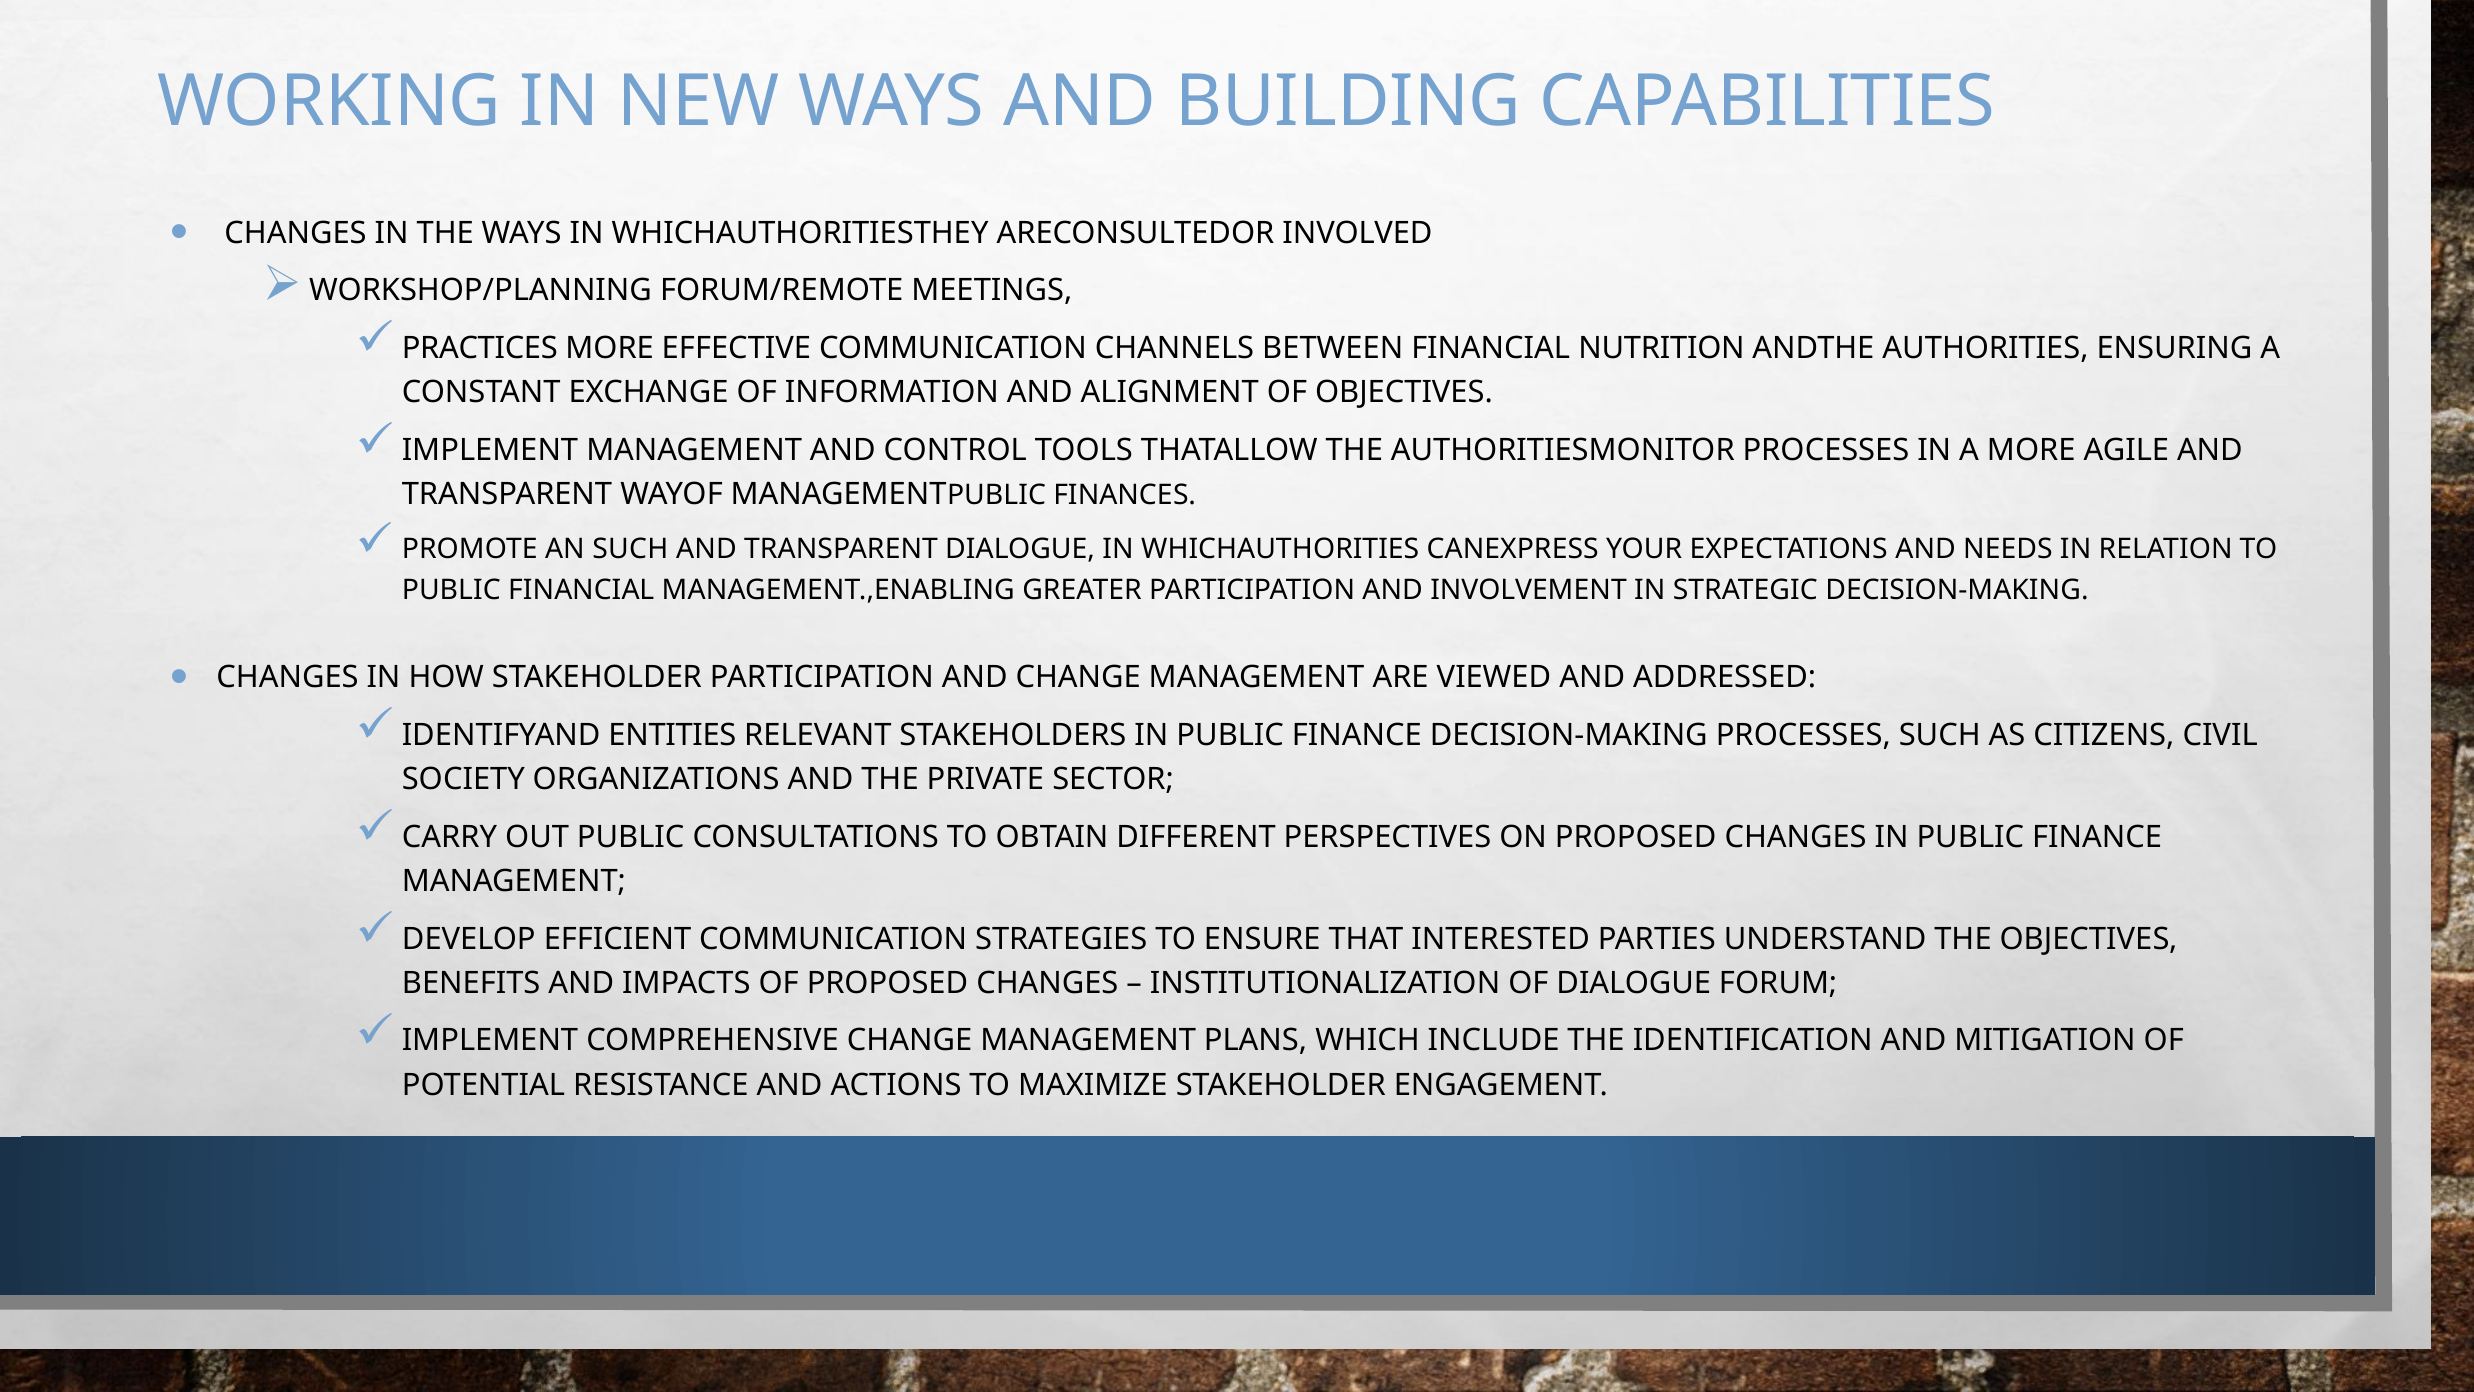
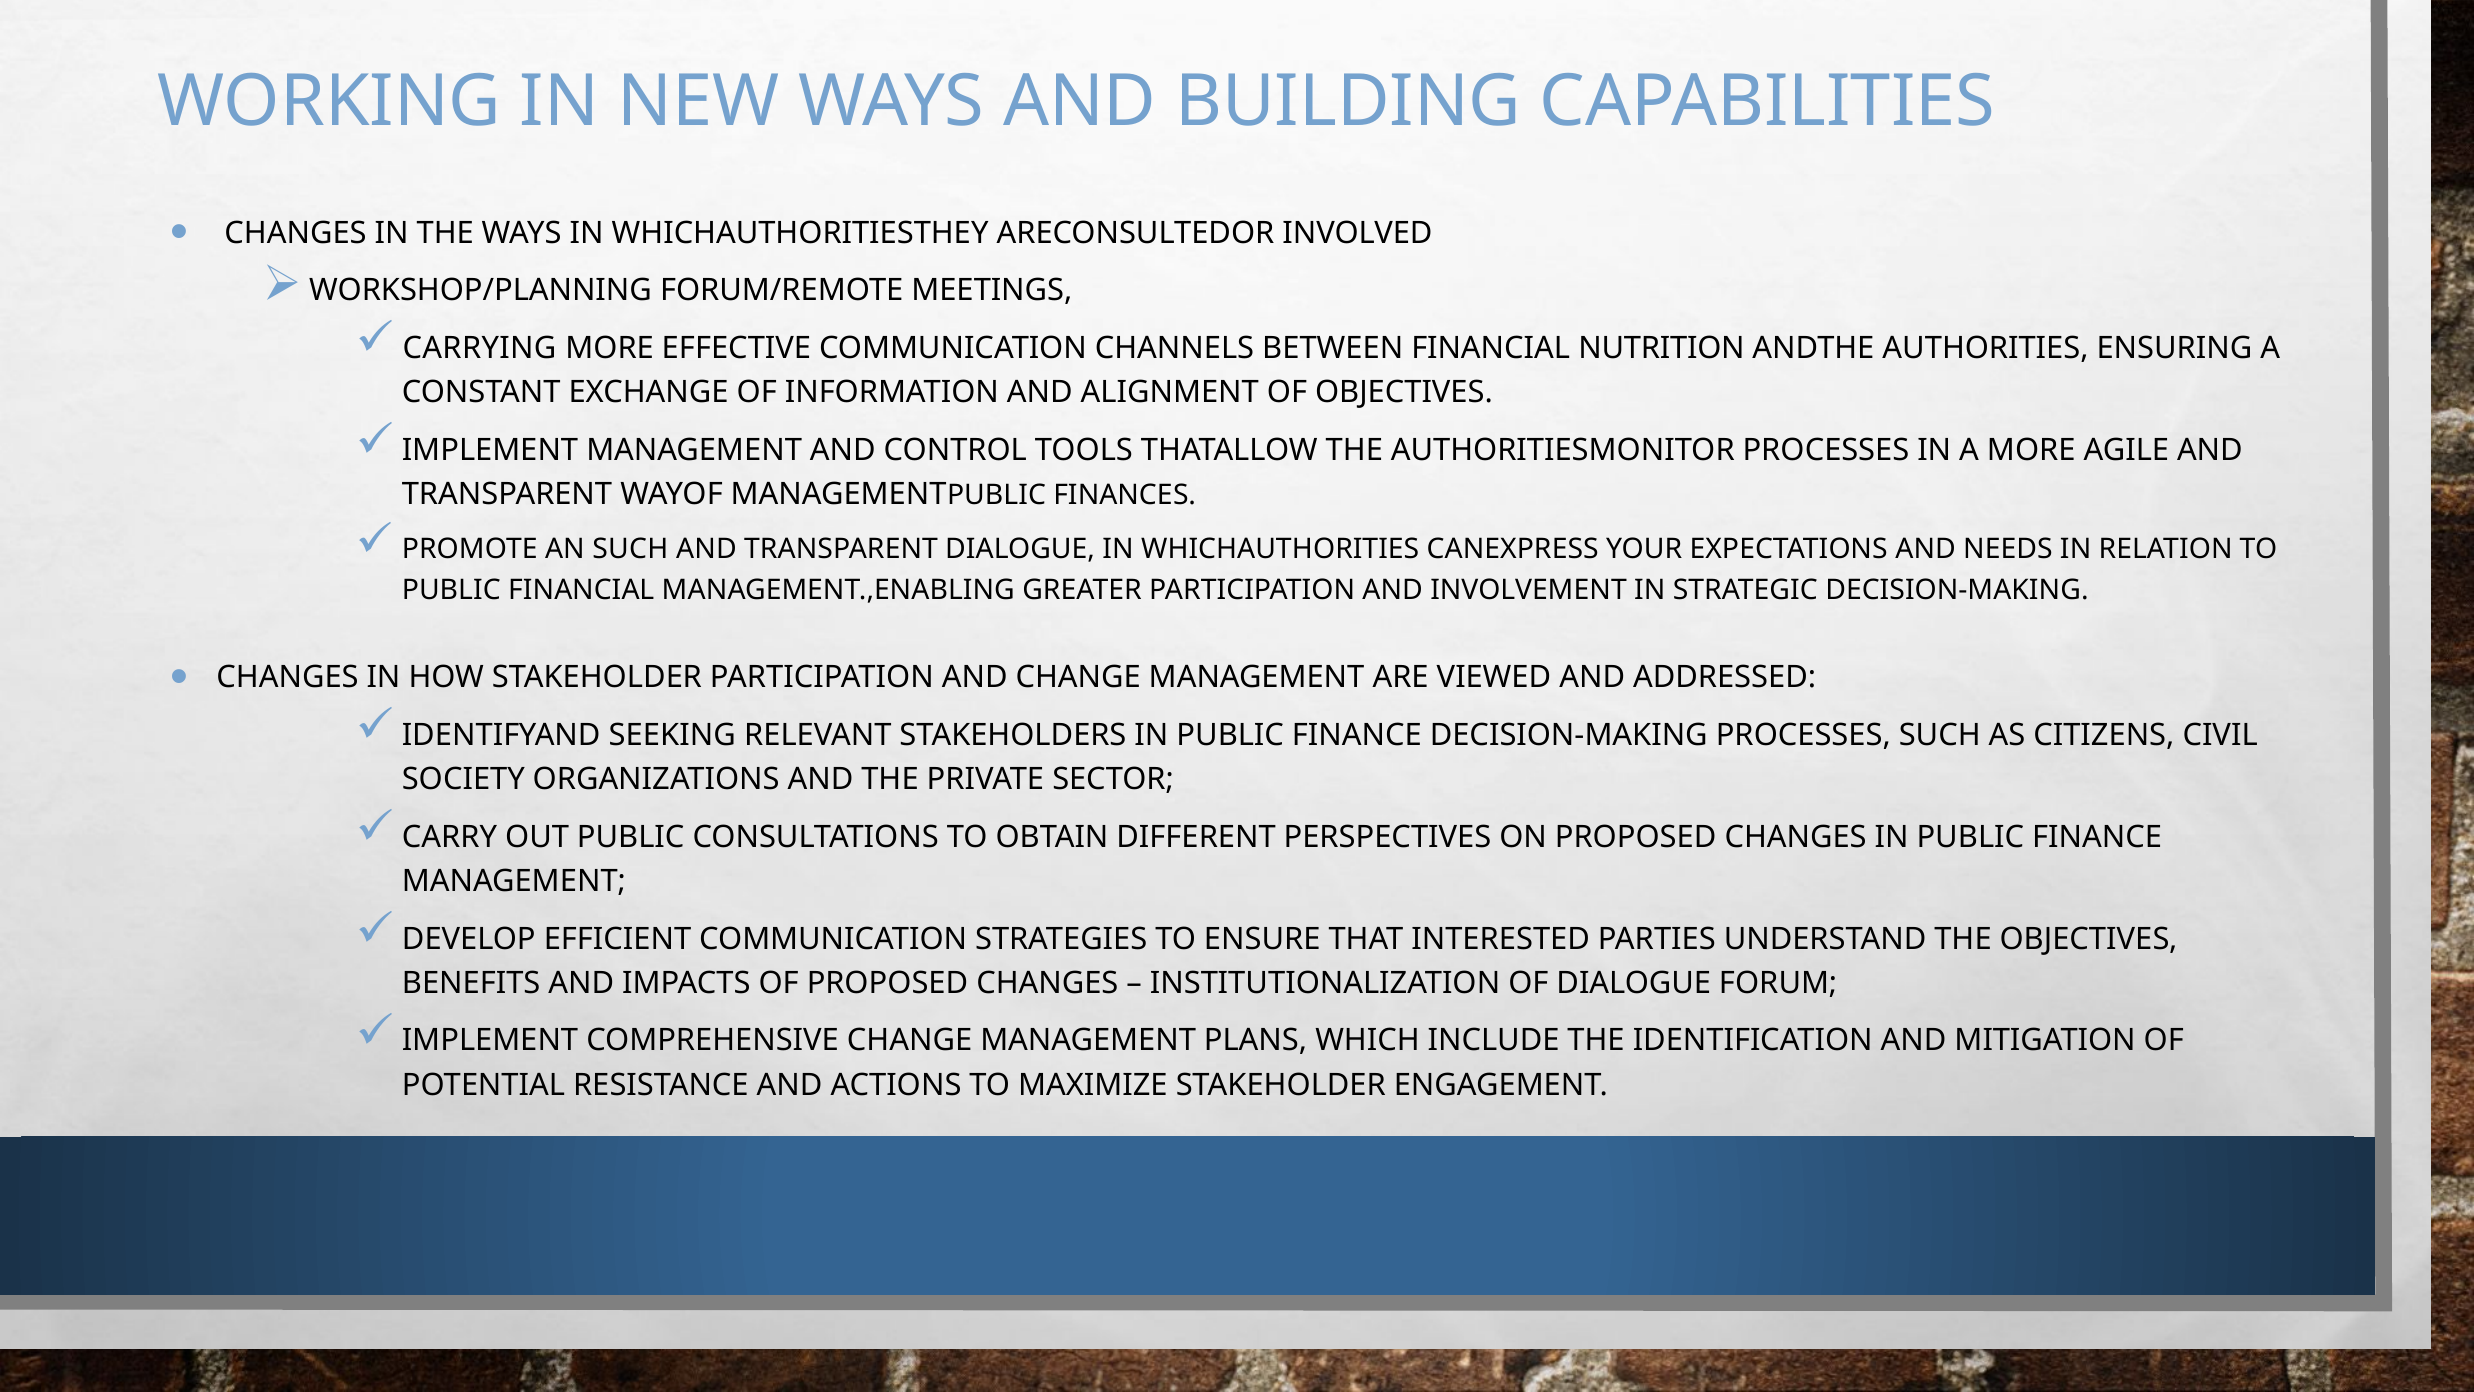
PRACTICES: PRACTICES -> CARRYING
ENTITIES: ENTITIES -> SEEKING
